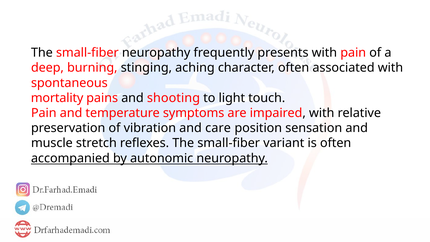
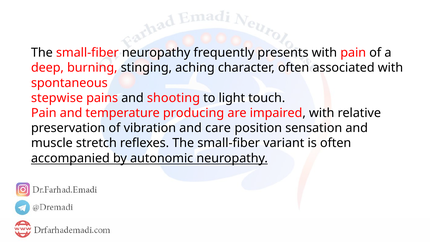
mortality: mortality -> stepwise
symptoms: symptoms -> producing
